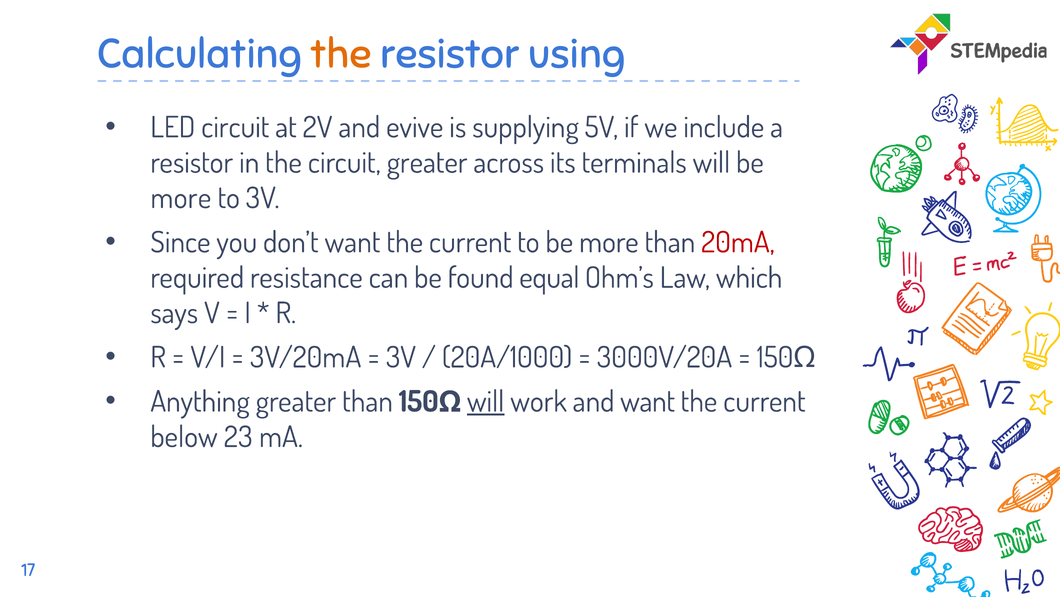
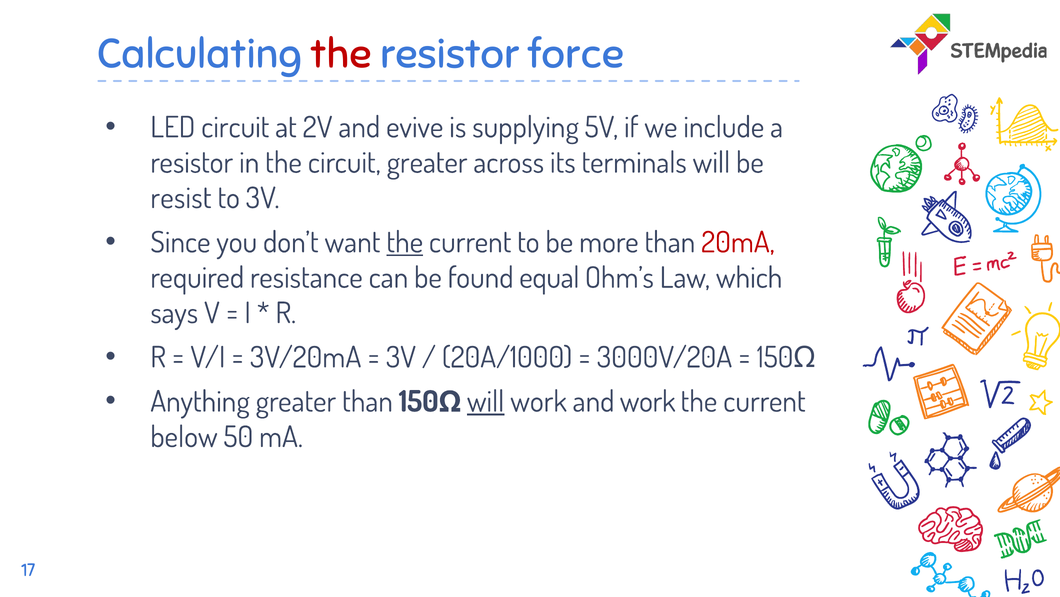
the at (341, 54) colour: orange -> red
using: using -> force
more at (181, 198): more -> resist
the at (405, 242) underline: none -> present
and want: want -> work
23: 23 -> 50
